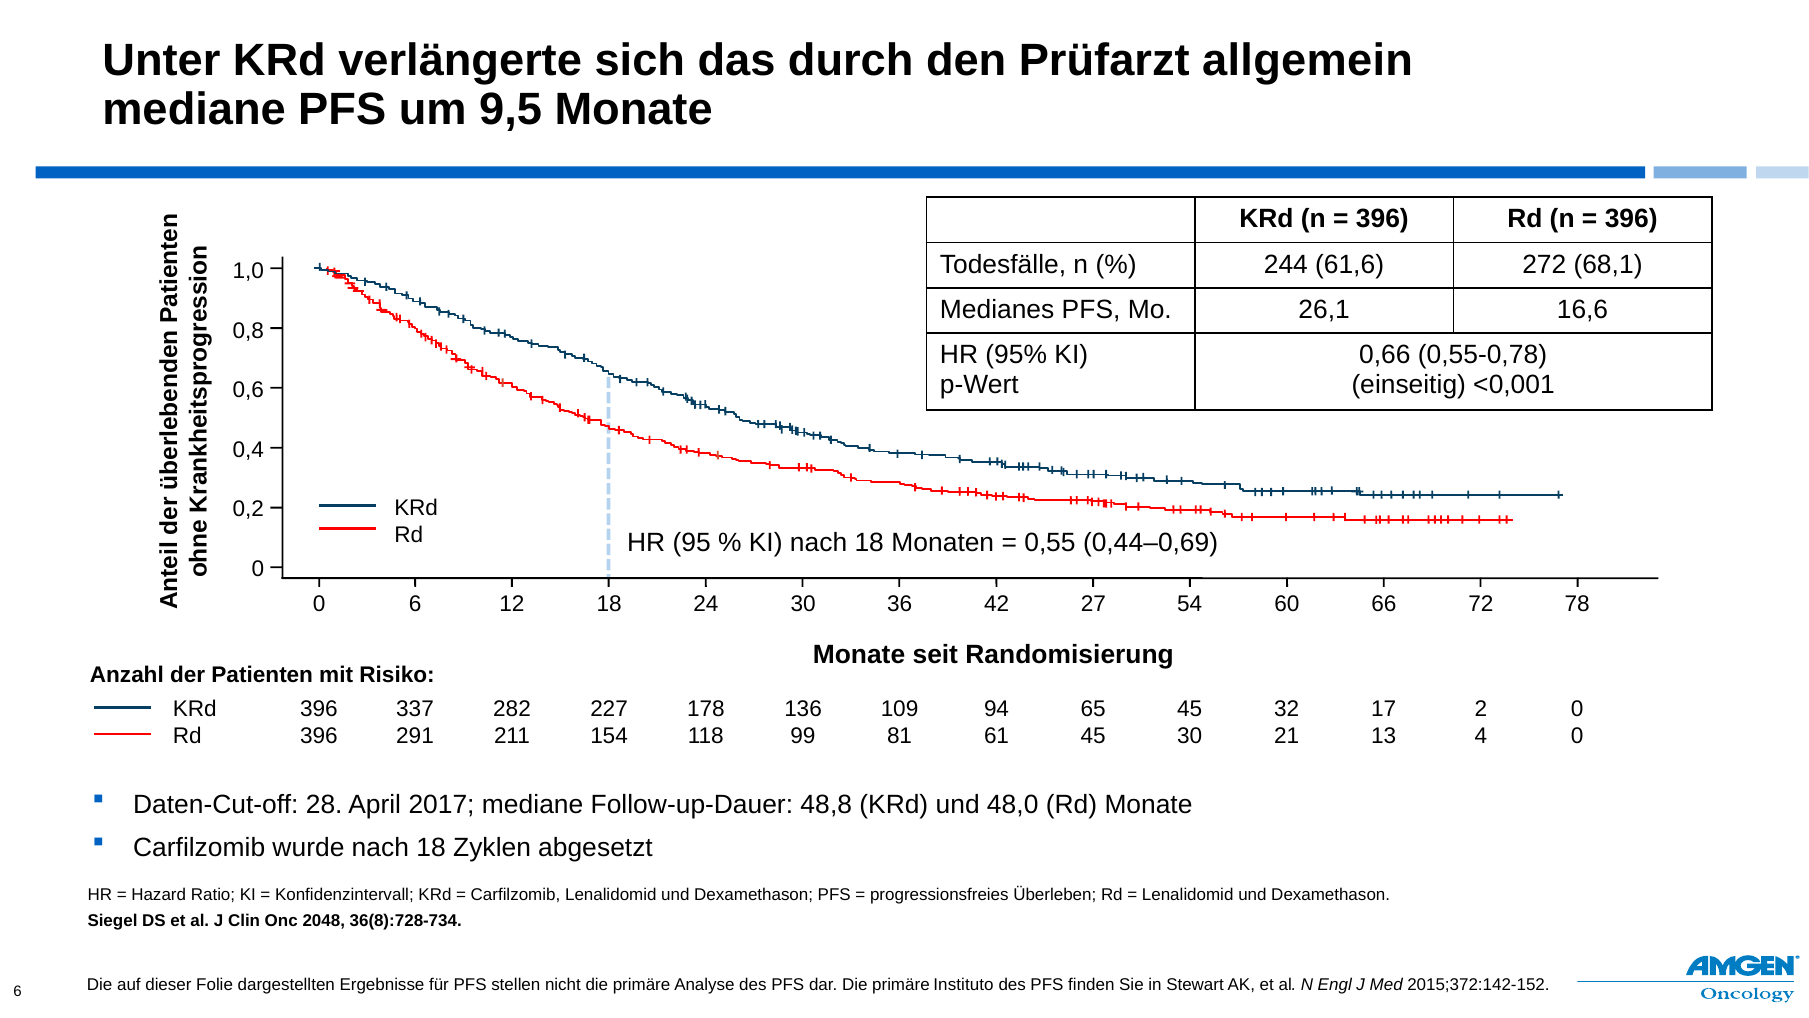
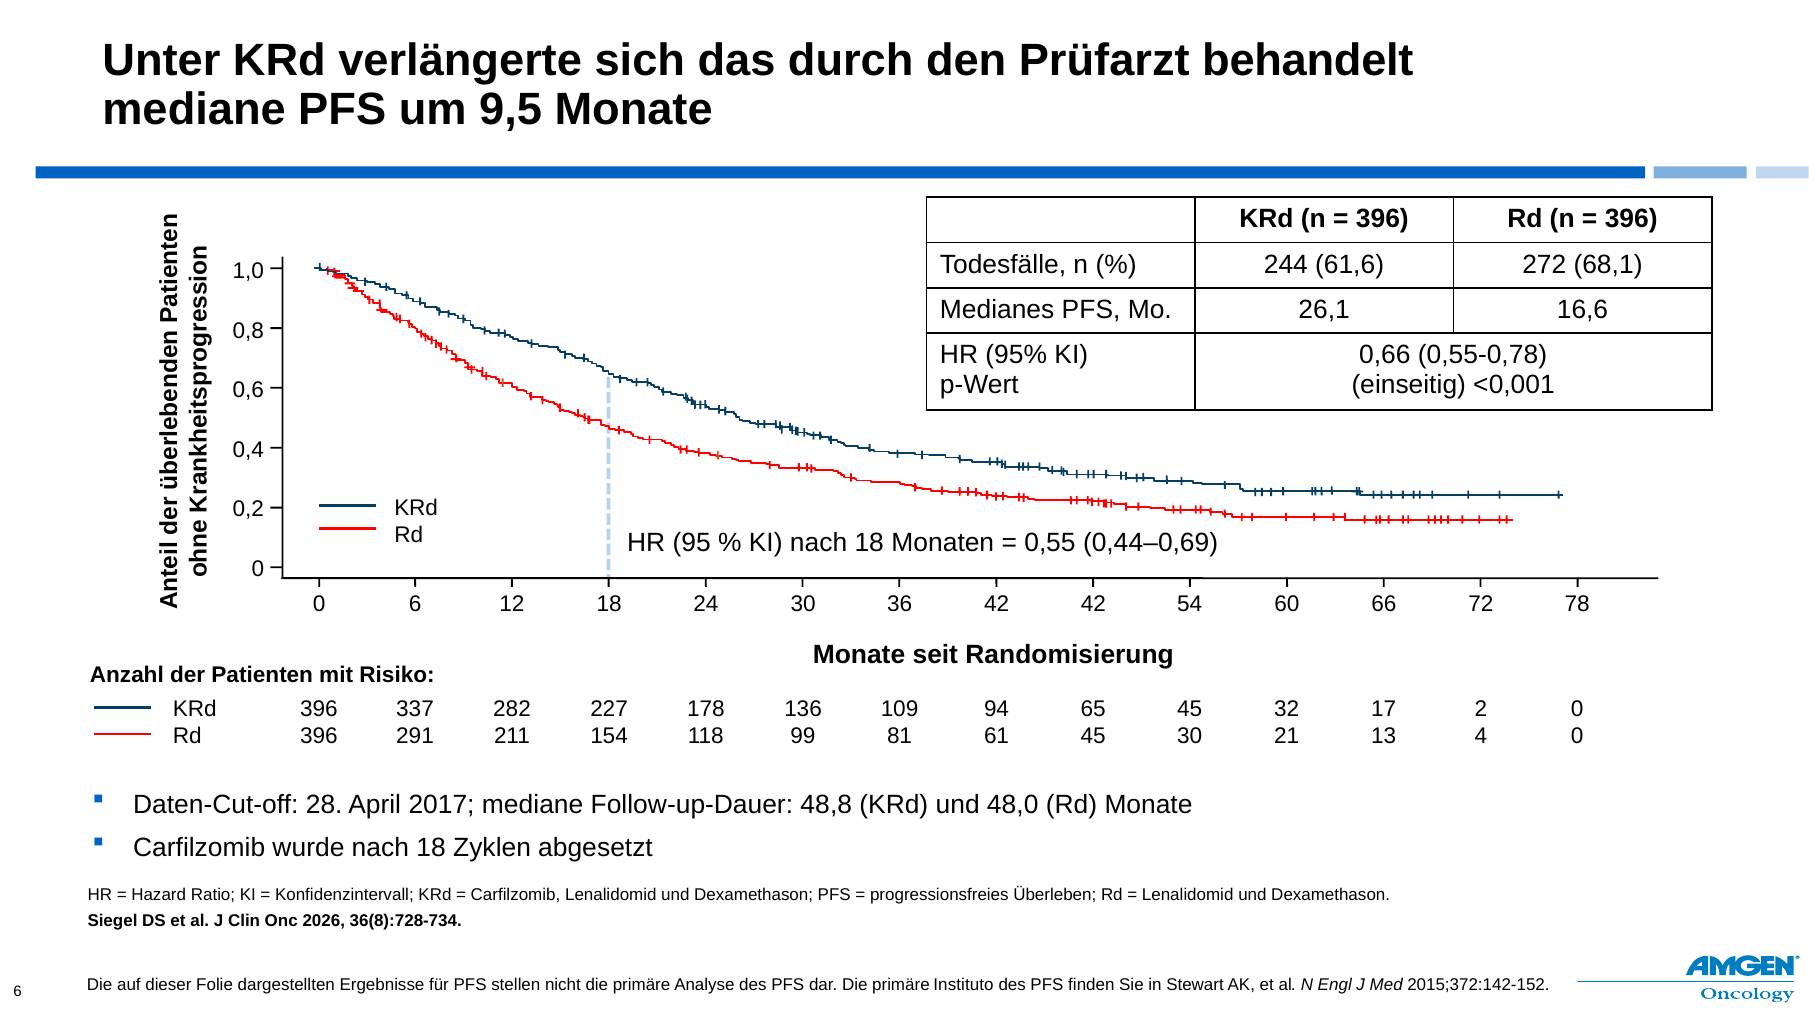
allgemein: allgemein -> behandelt
36 27: 27 -> 42
2048: 2048 -> 2026
